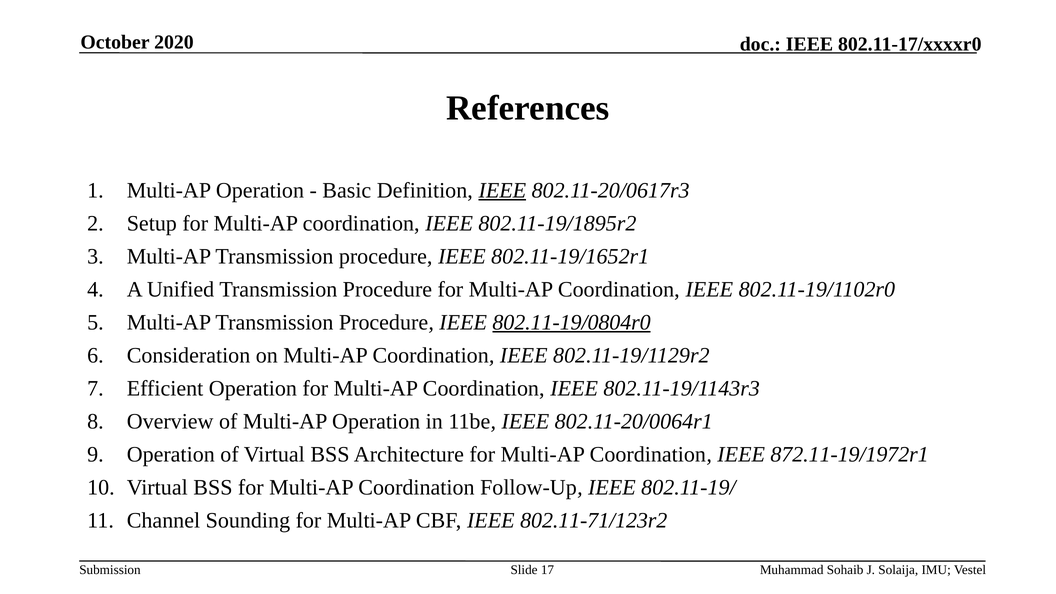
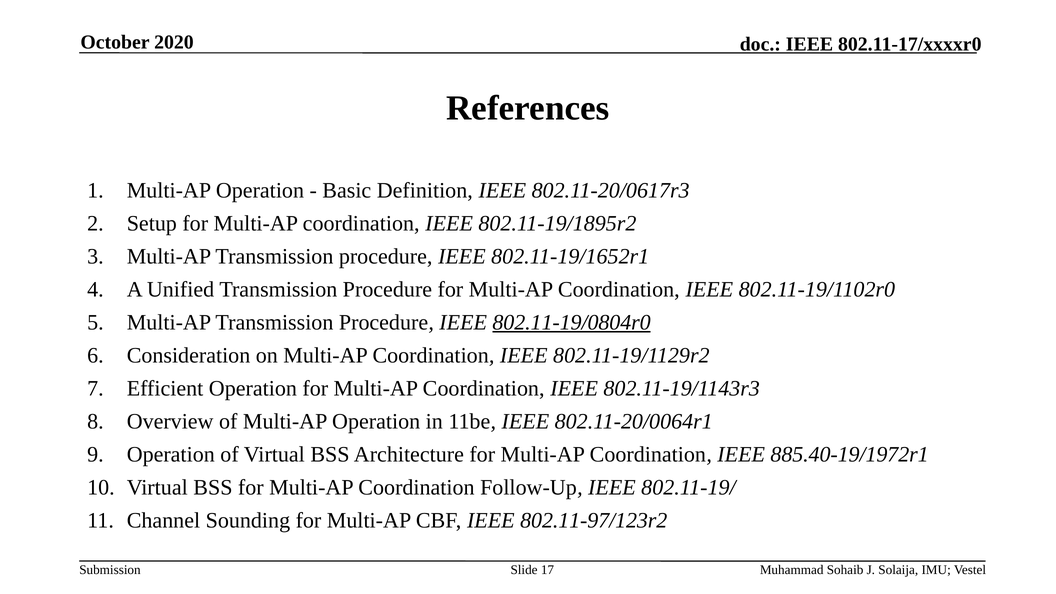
IEEE at (502, 190) underline: present -> none
872.11-19/1972r1: 872.11-19/1972r1 -> 885.40-19/1972r1
802.11-71/123r2: 802.11-71/123r2 -> 802.11-97/123r2
